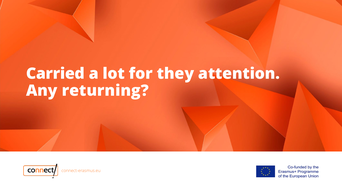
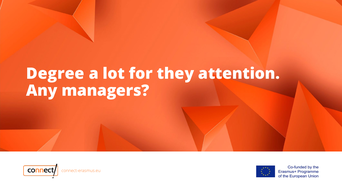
Carried: Carried -> Degree
returning: returning -> managers
